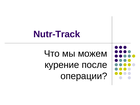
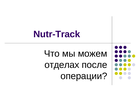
курение: курение -> отделах
